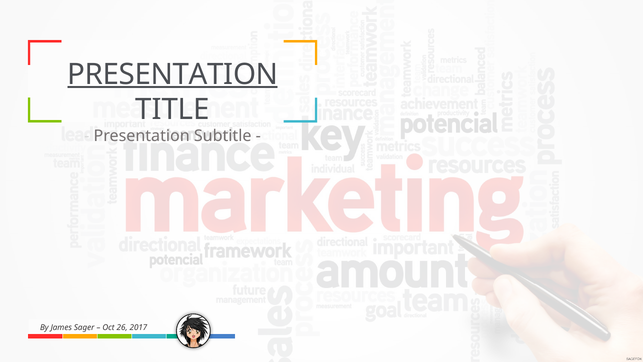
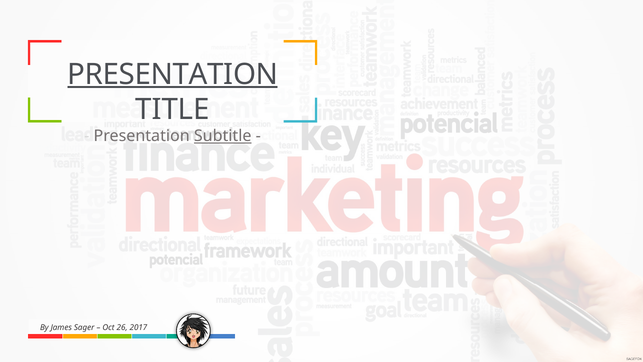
Subtitle underline: none -> present
